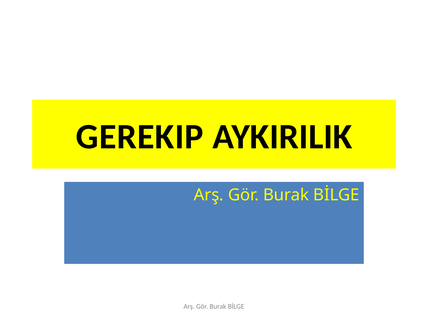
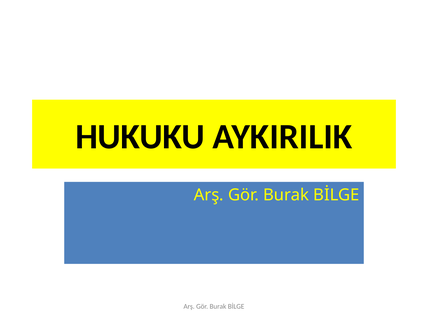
GEREKIP: GEREKIP -> HUKUKU
